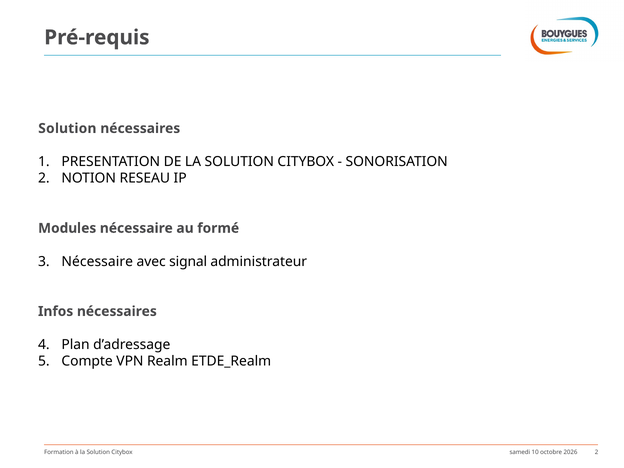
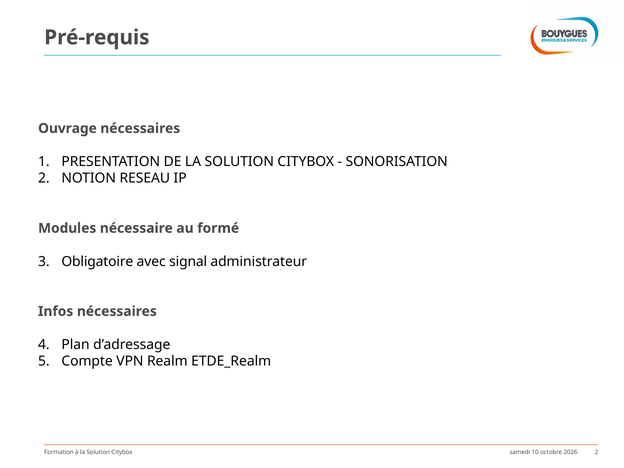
Solution at (67, 128): Solution -> Ouvrage
Nécessaire at (97, 261): Nécessaire -> Obligatoire
